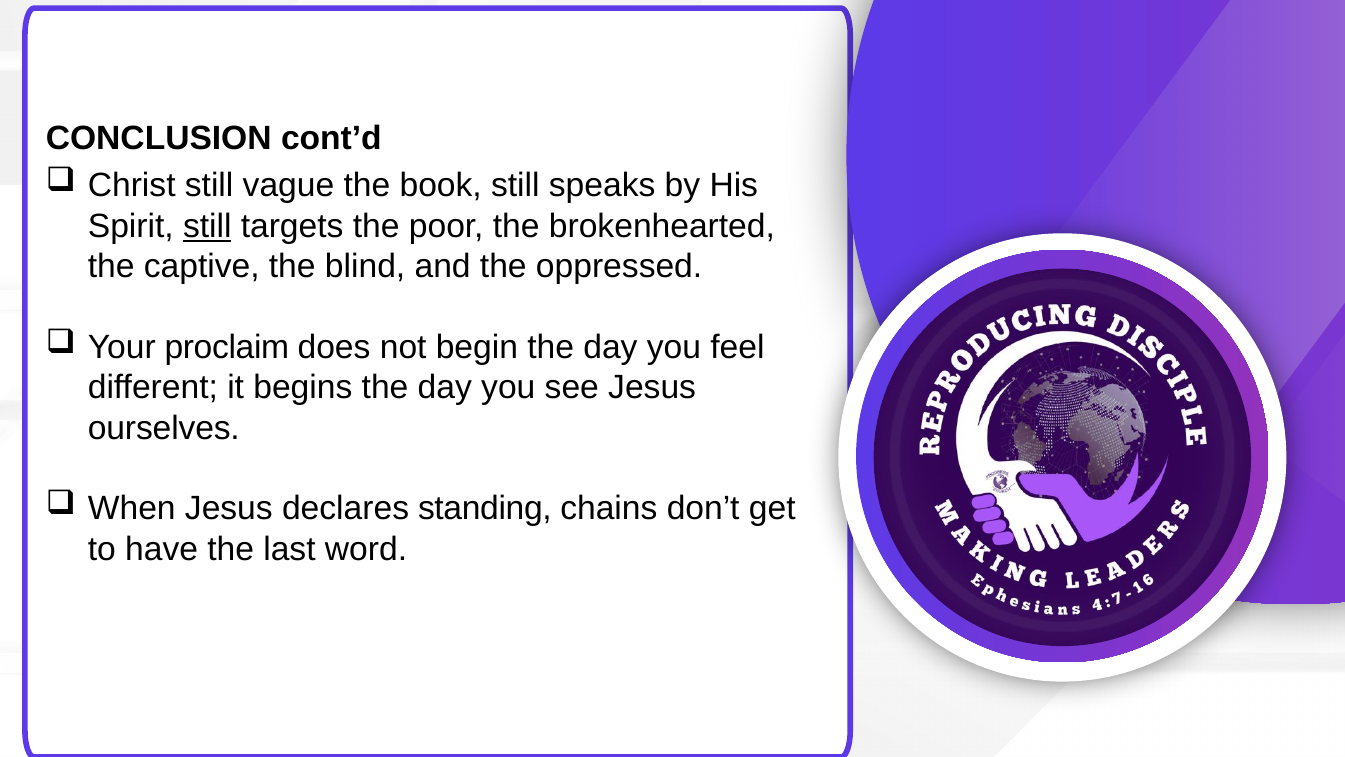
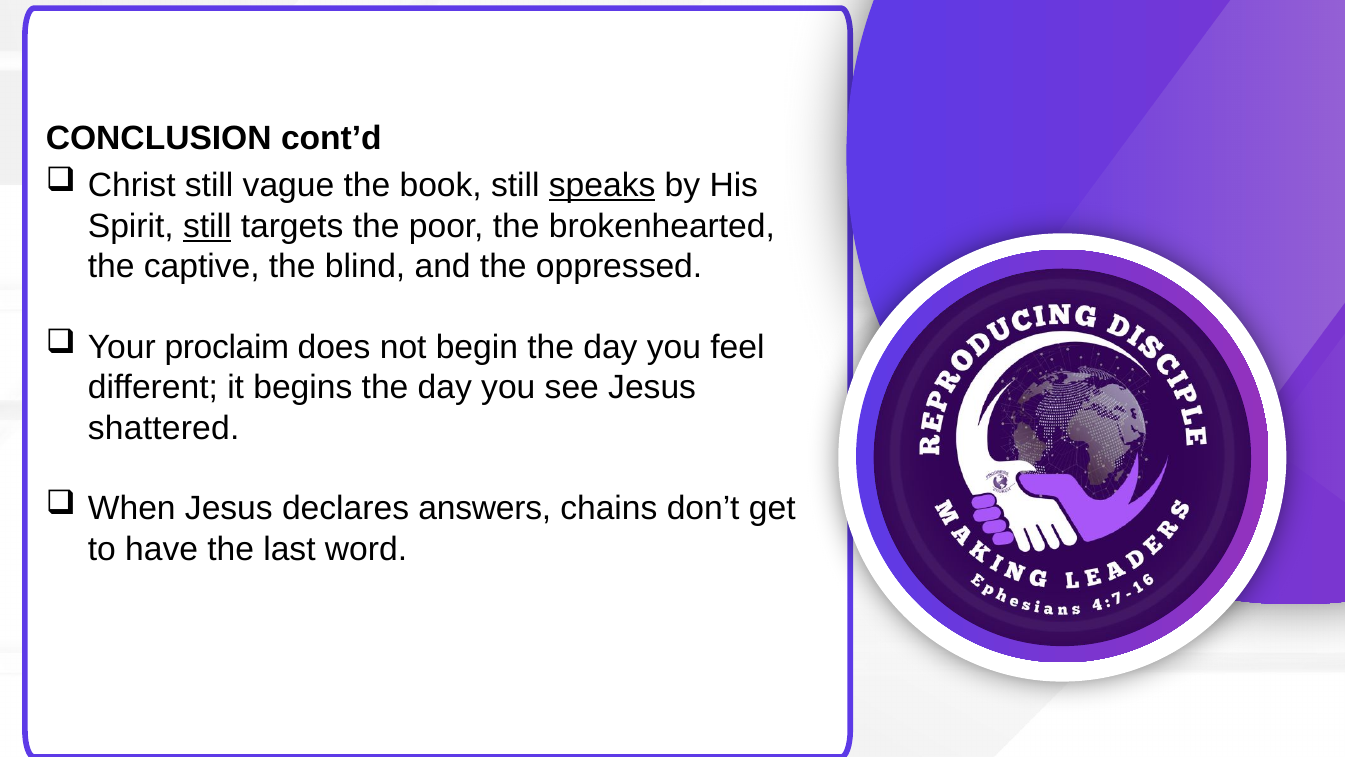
speaks underline: none -> present
ourselves: ourselves -> shattered
standing: standing -> answers
